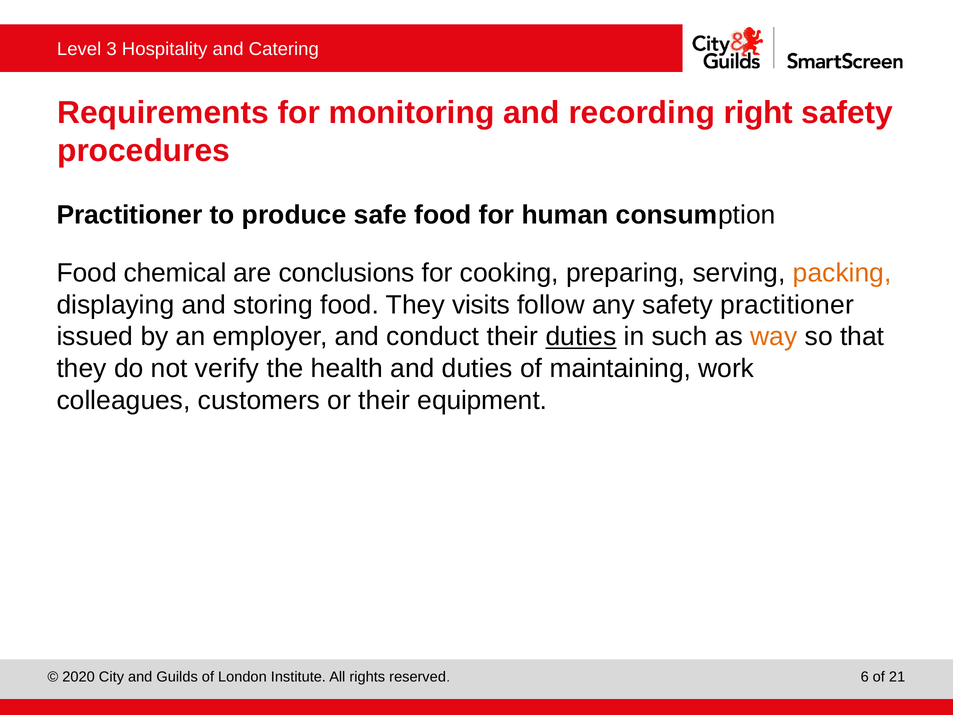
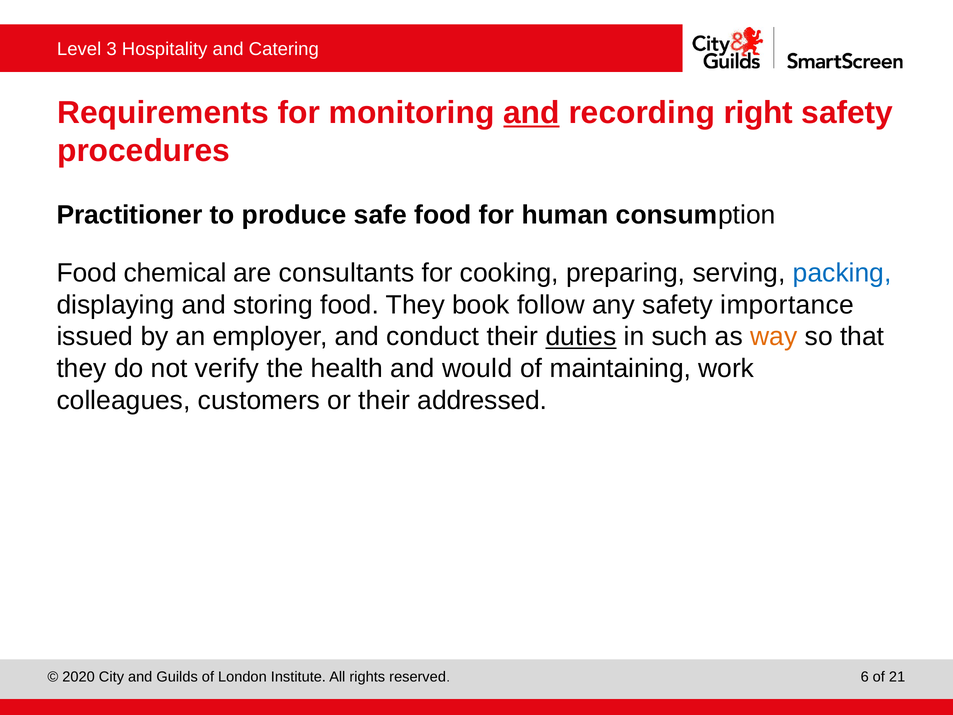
and at (532, 113) underline: none -> present
conclusions: conclusions -> consultants
packing colour: orange -> blue
visits: visits -> book
safety practitioner: practitioner -> importance
and duties: duties -> would
equipment: equipment -> addressed
